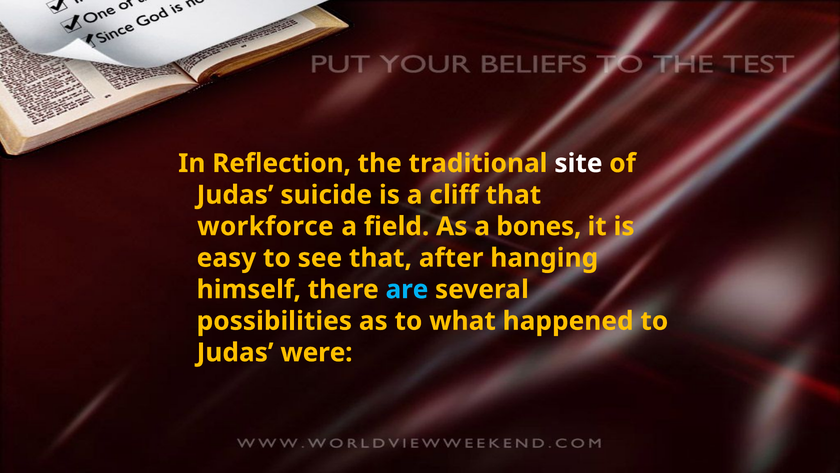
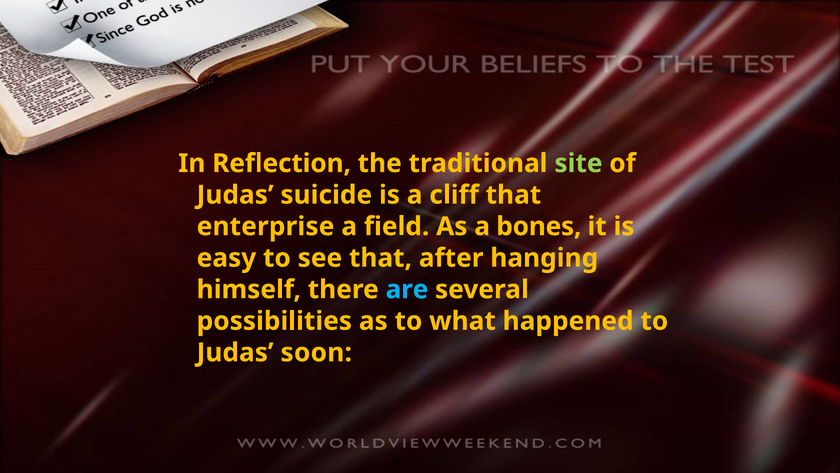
site colour: white -> light green
workforce: workforce -> enterprise
were: were -> soon
